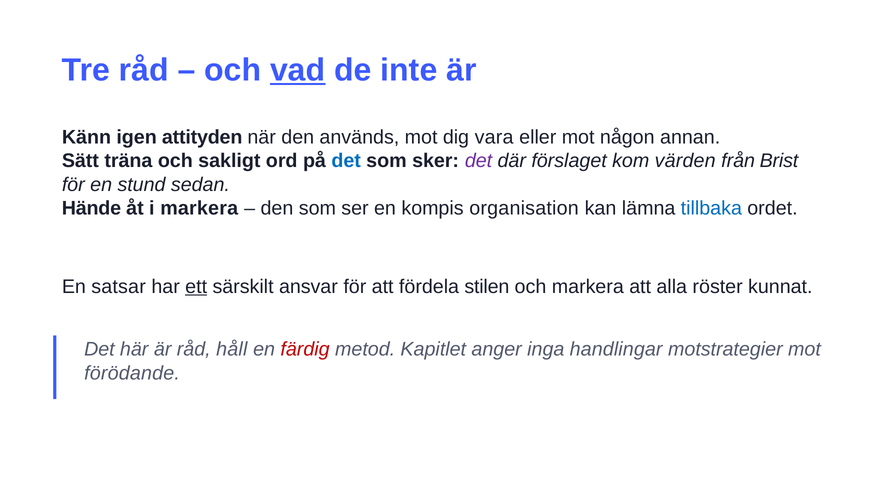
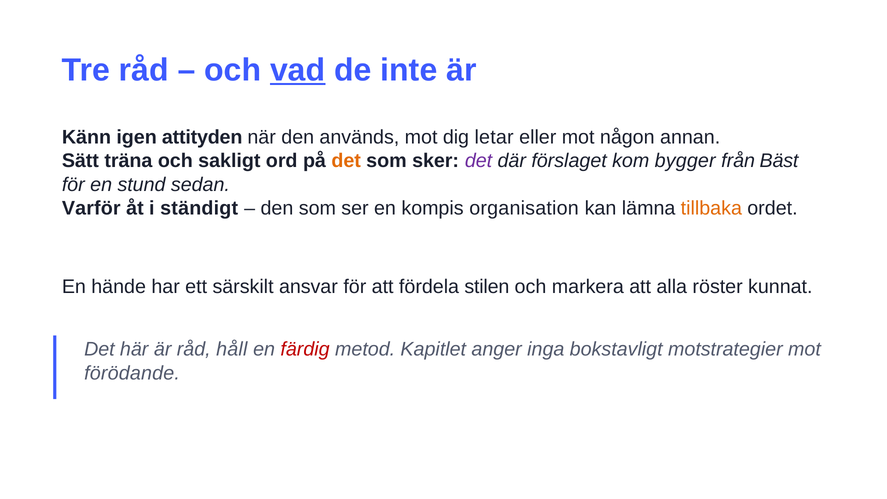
vara: vara -> letar
det at (346, 161) colour: blue -> orange
värden: värden -> bygger
Brist: Brist -> Bäst
Hände: Hände -> Varför
i markera: markera -> ständigt
tillbaka colour: blue -> orange
satsar: satsar -> hände
ett underline: present -> none
handlingar: handlingar -> bokstavligt
